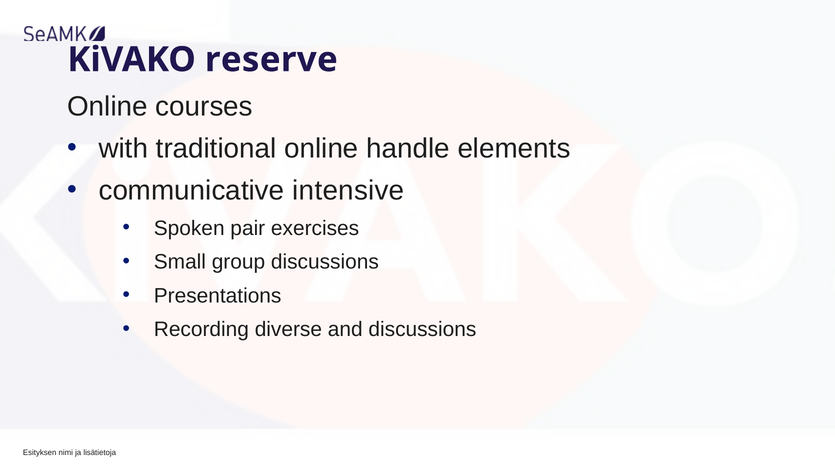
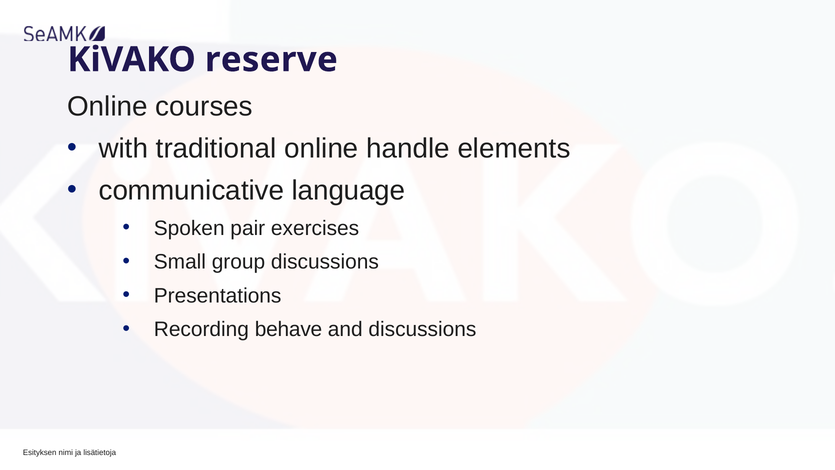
intensive: intensive -> language
diverse: diverse -> behave
